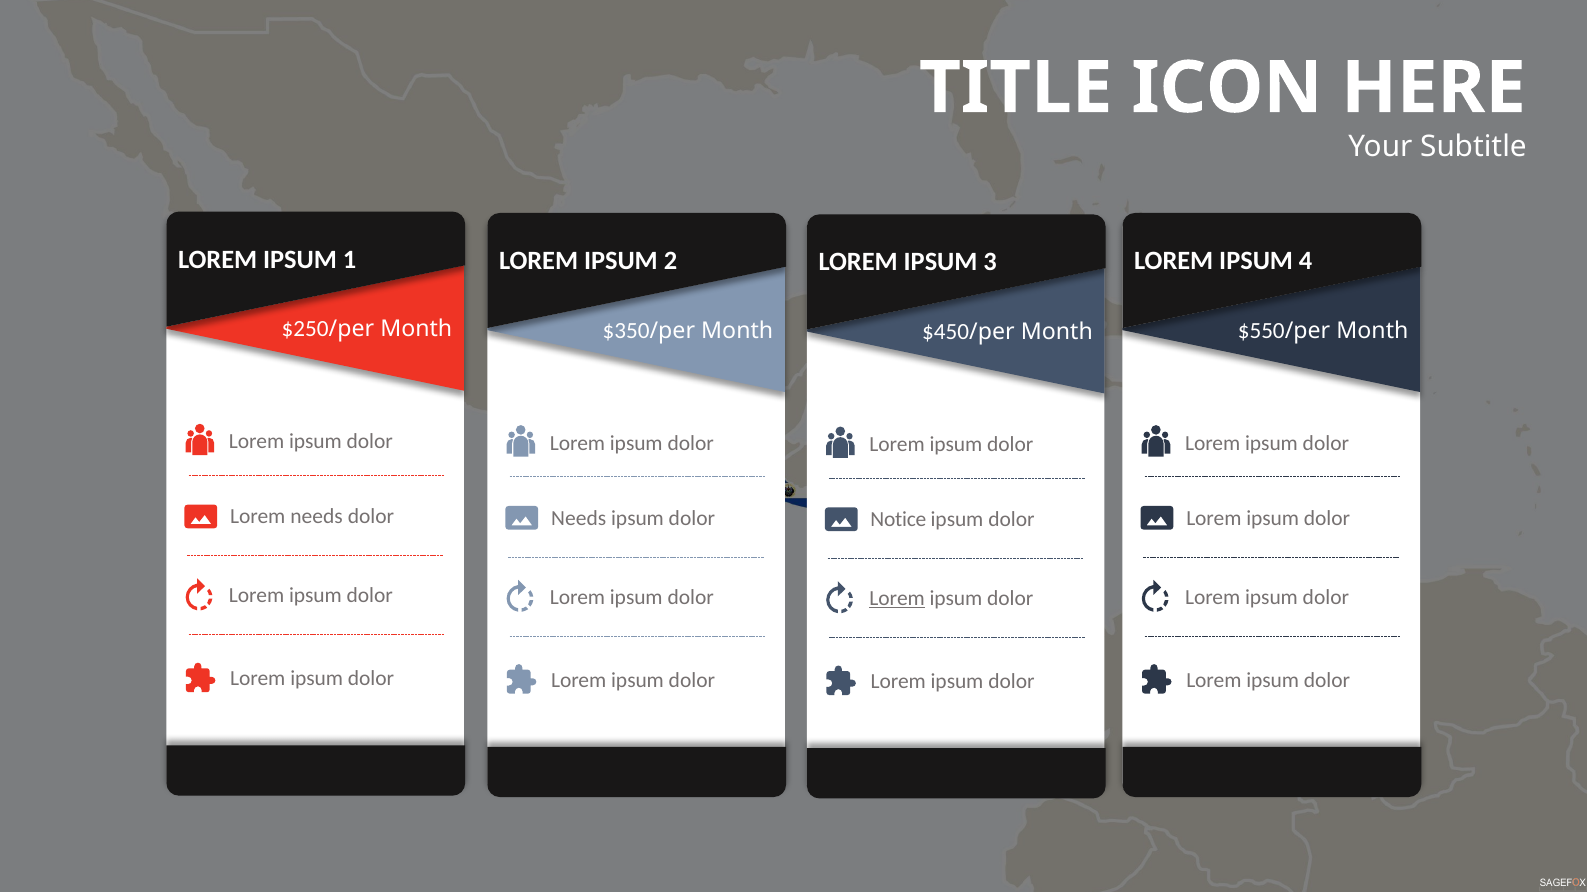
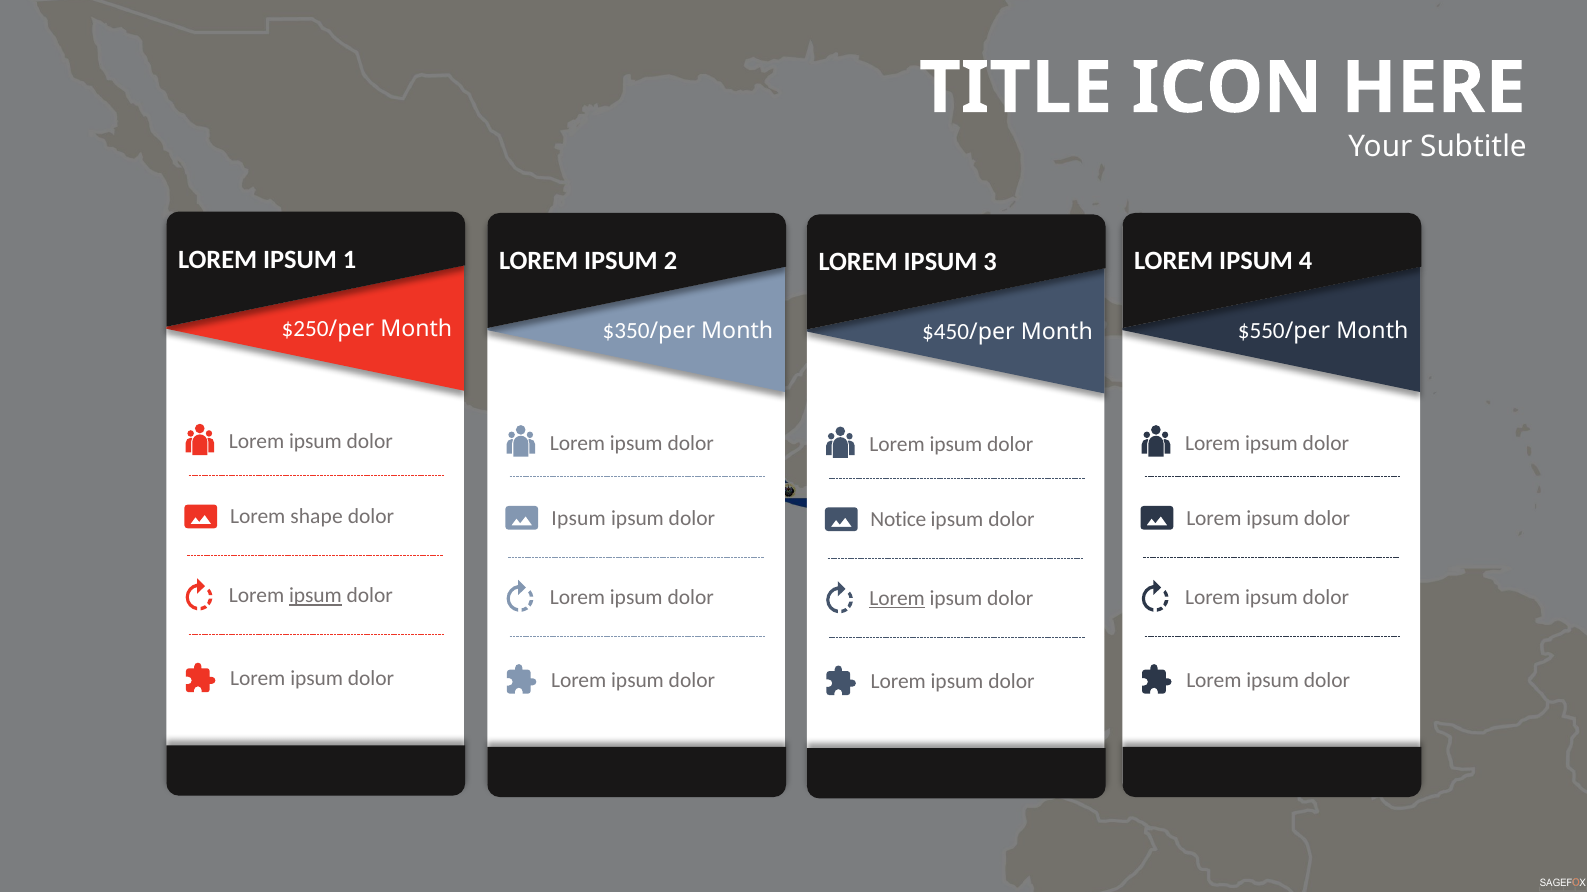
Lorem needs: needs -> shape
Needs at (579, 519): Needs -> Ipsum
ipsum at (315, 596) underline: none -> present
